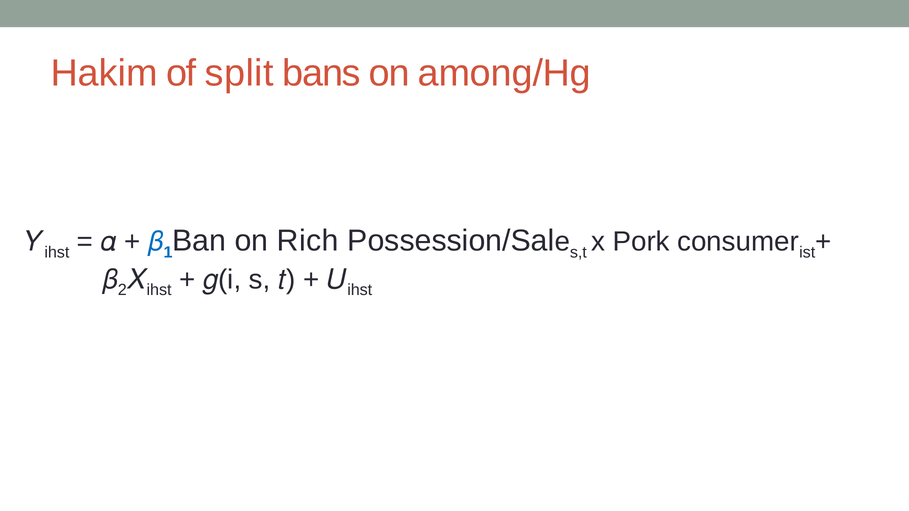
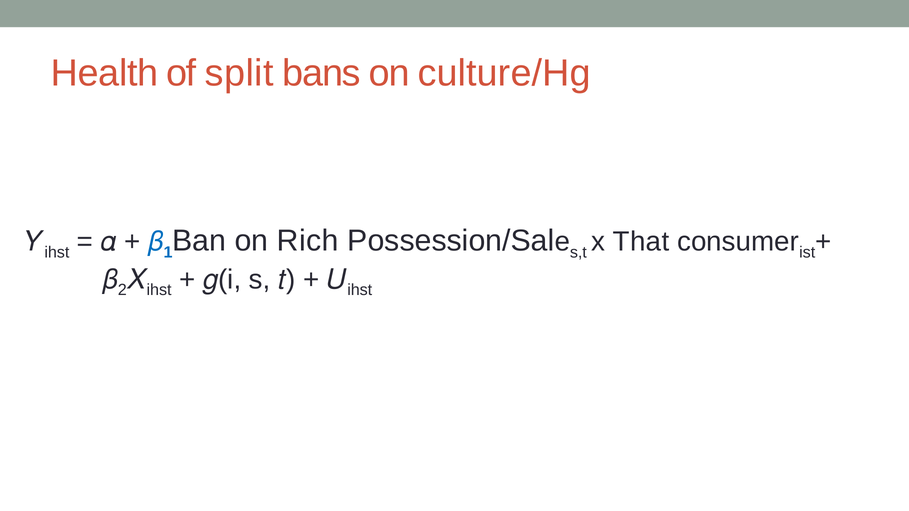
Hakim: Hakim -> Health
among/Hg: among/Hg -> culture/Hg
Pork: Pork -> That
